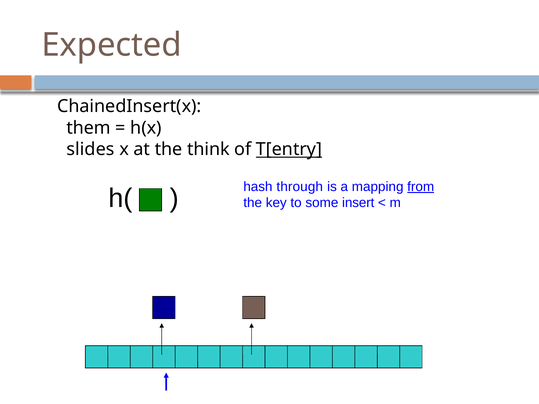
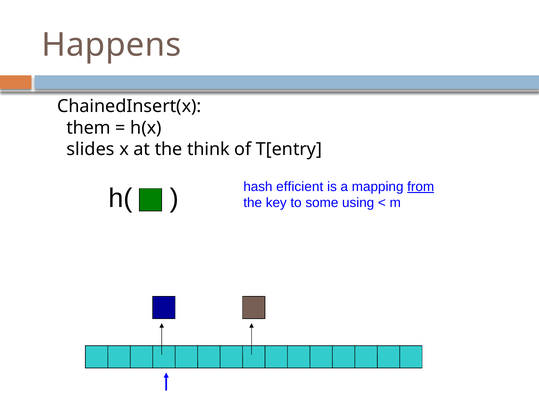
Expected: Expected -> Happens
T[entry underline: present -> none
through: through -> efficient
insert: insert -> using
